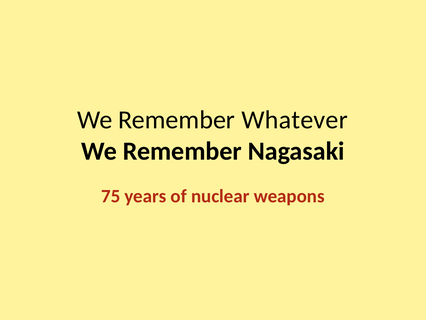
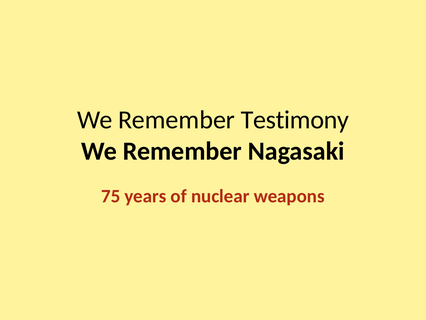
Whatever: Whatever -> Testimony
